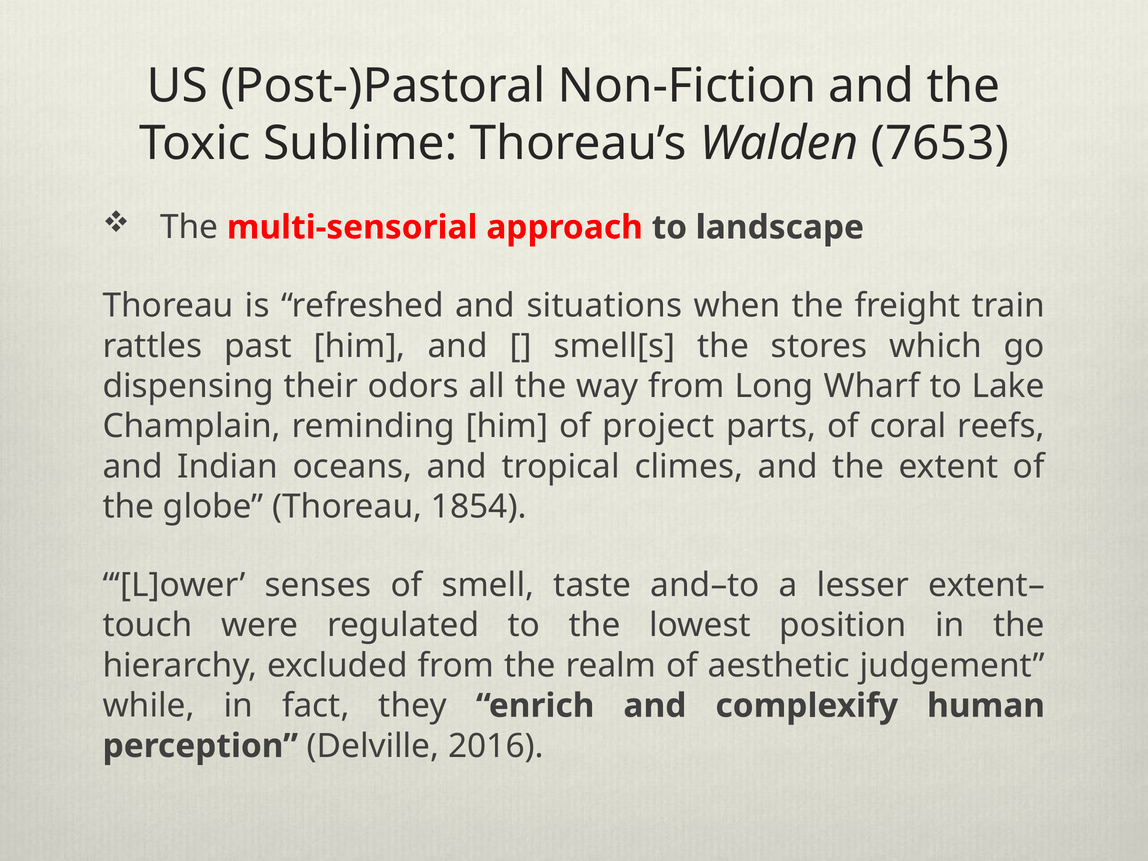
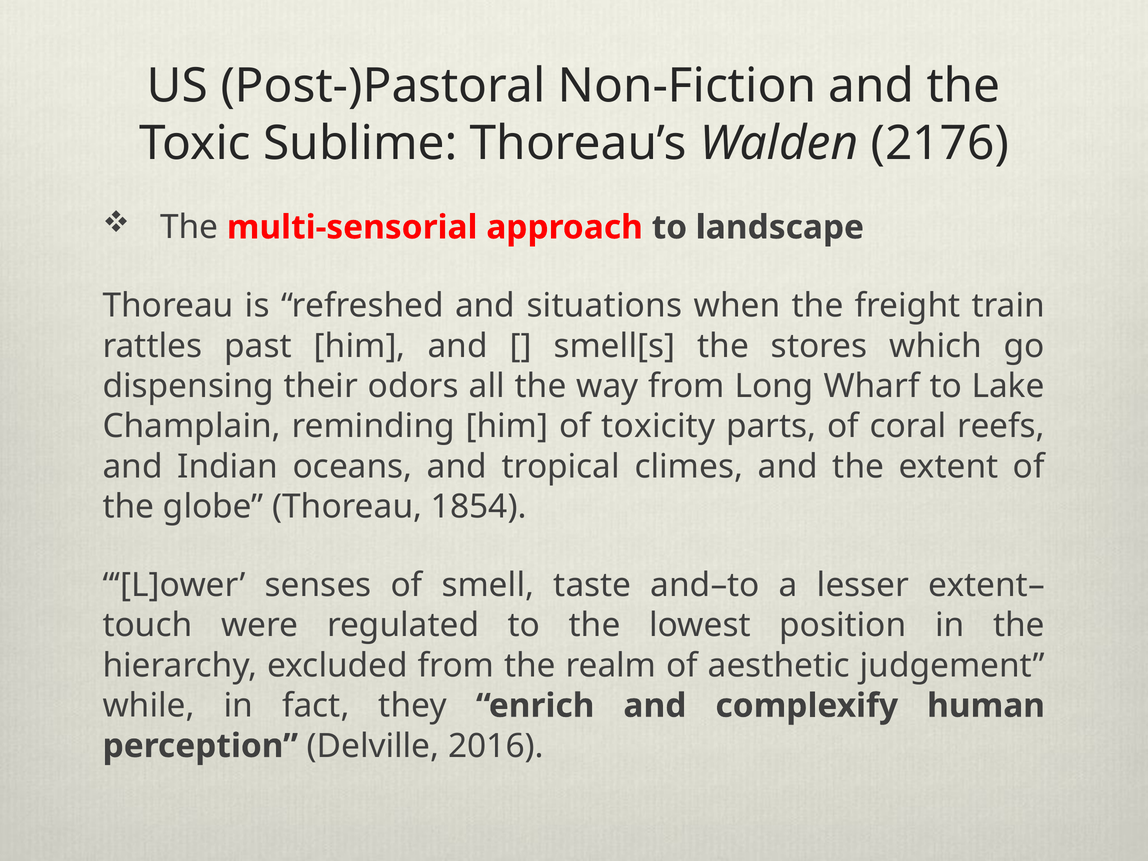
7653: 7653 -> 2176
project: project -> toxicity
